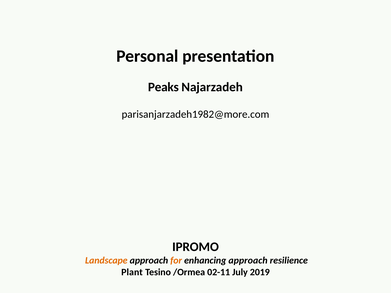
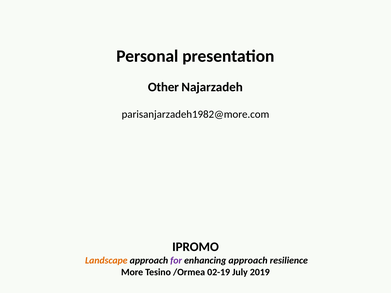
Peaks: Peaks -> Other
for colour: orange -> purple
Plant: Plant -> More
02-11: 02-11 -> 02-19
